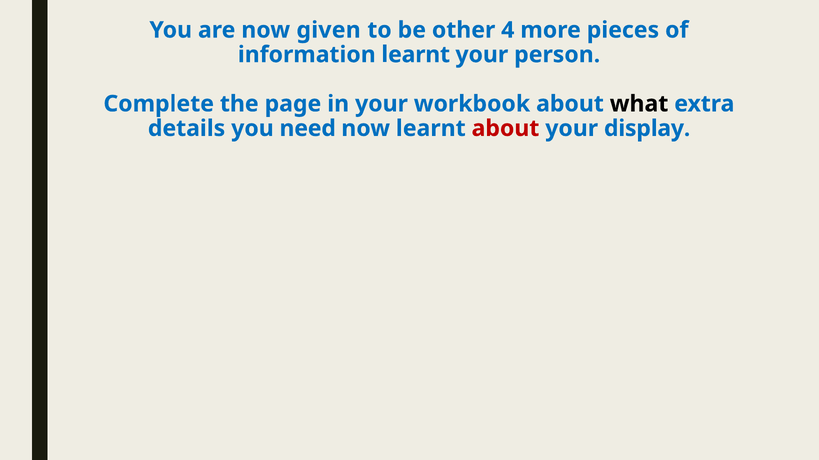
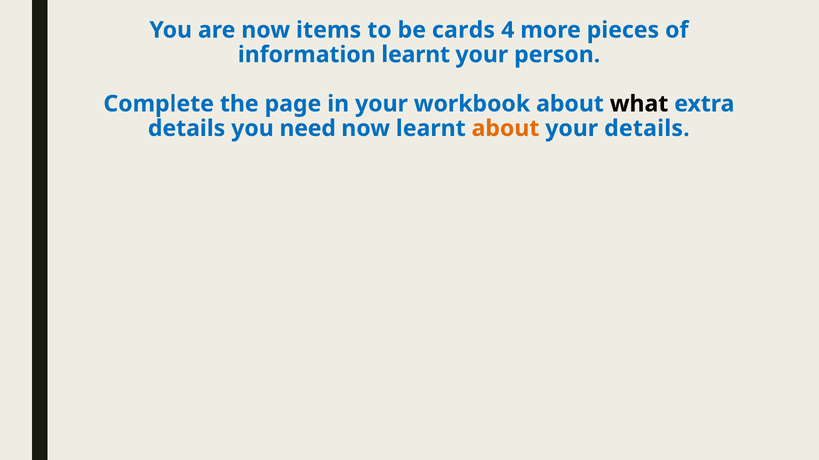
given: given -> items
other: other -> cards
about at (505, 129) colour: red -> orange
your display: display -> details
